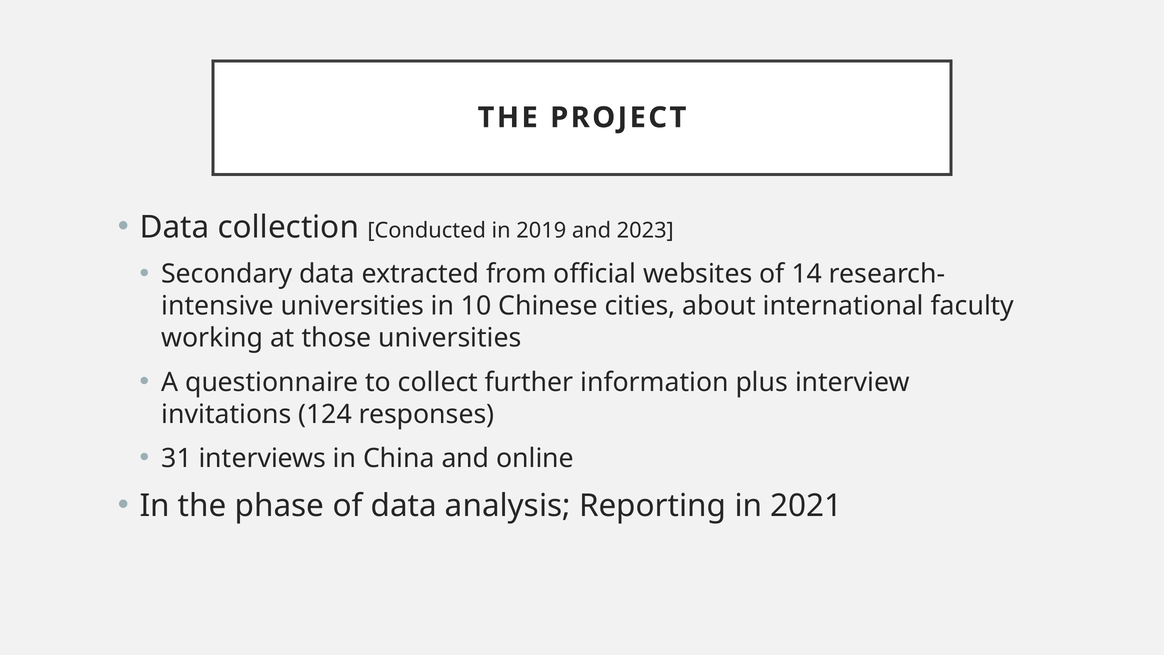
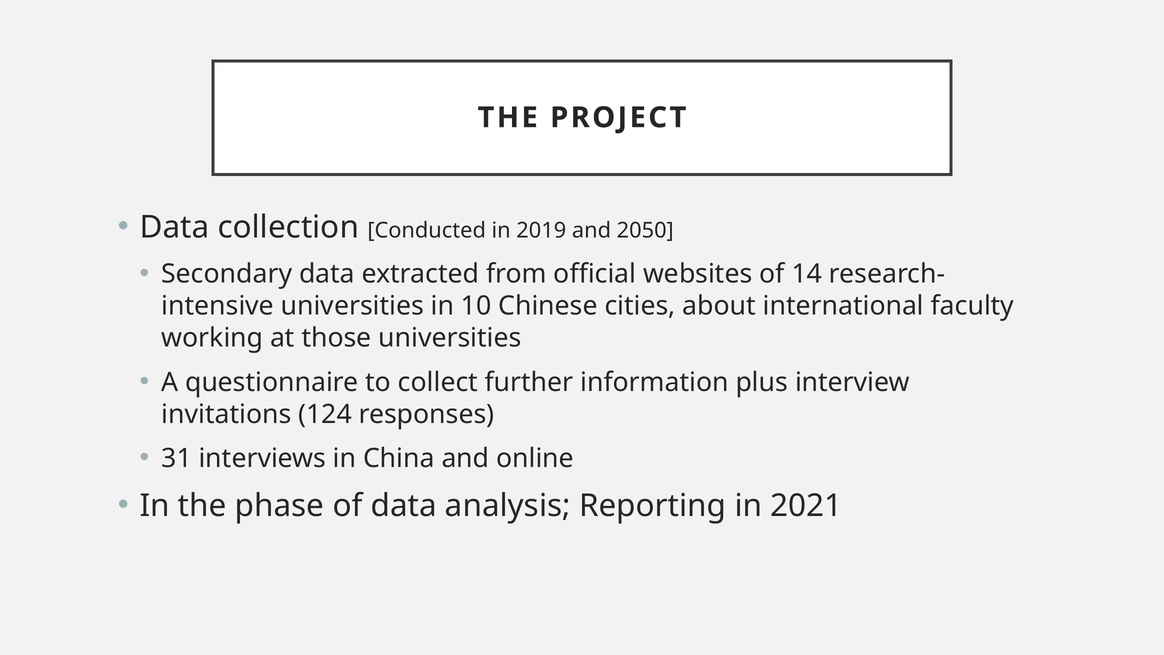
2023: 2023 -> 2050
